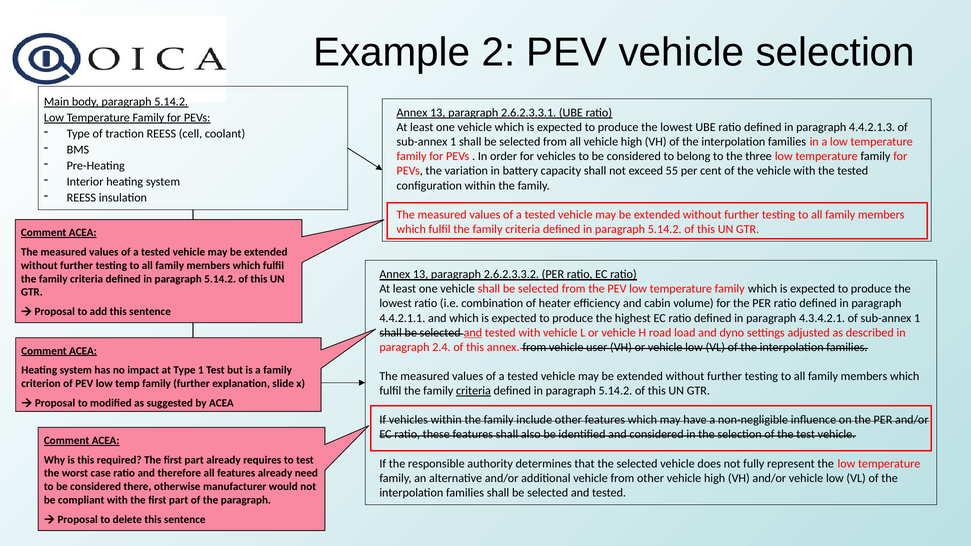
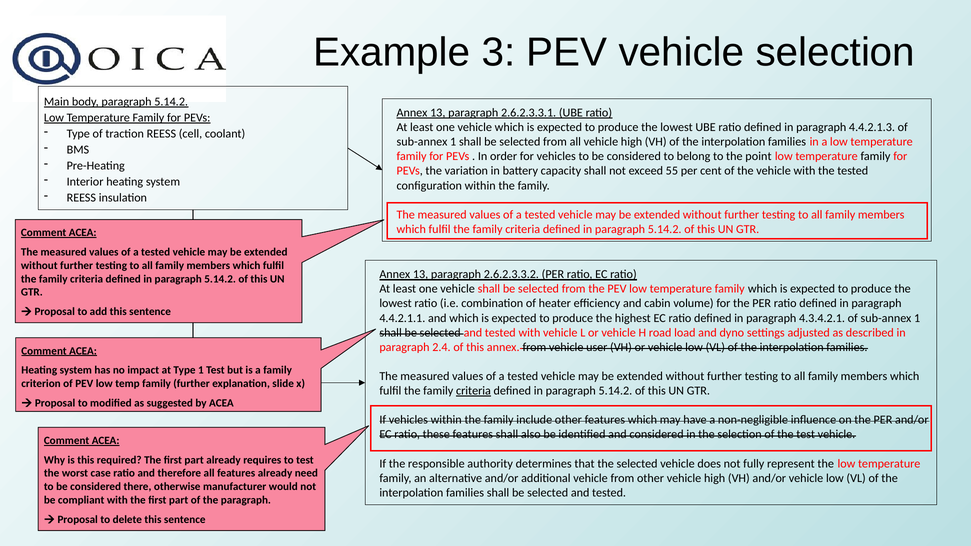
2: 2 -> 3
three: three -> point
and at (473, 333) underline: present -> none
